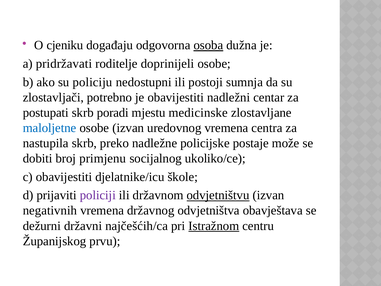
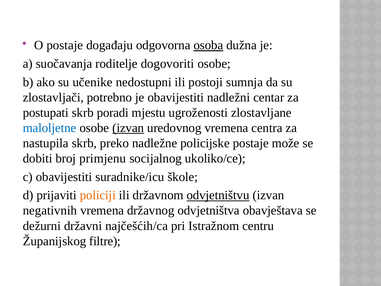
O cjeniku: cjeniku -> postaje
pridržavati: pridržavati -> suočavanja
doprinijeli: doprinijeli -> dogovoriti
policiju: policiju -> učenike
medicinske: medicinske -> ugroženosti
izvan at (128, 128) underline: none -> present
djelatnike/icu: djelatnike/icu -> suradnike/icu
policiji colour: purple -> orange
Istražnom underline: present -> none
prvu: prvu -> filtre
